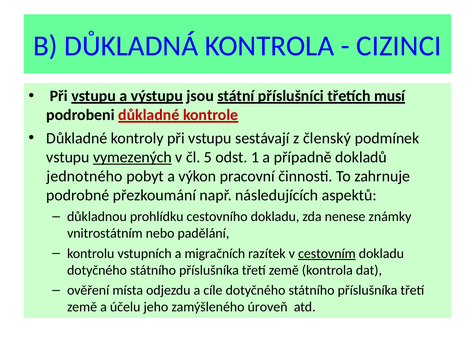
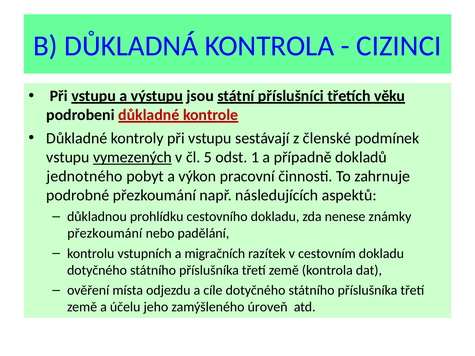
musí: musí -> věku
členský: členský -> členské
vnitrostátním at (105, 233): vnitrostátním -> přezkoumání
cestovním underline: present -> none
